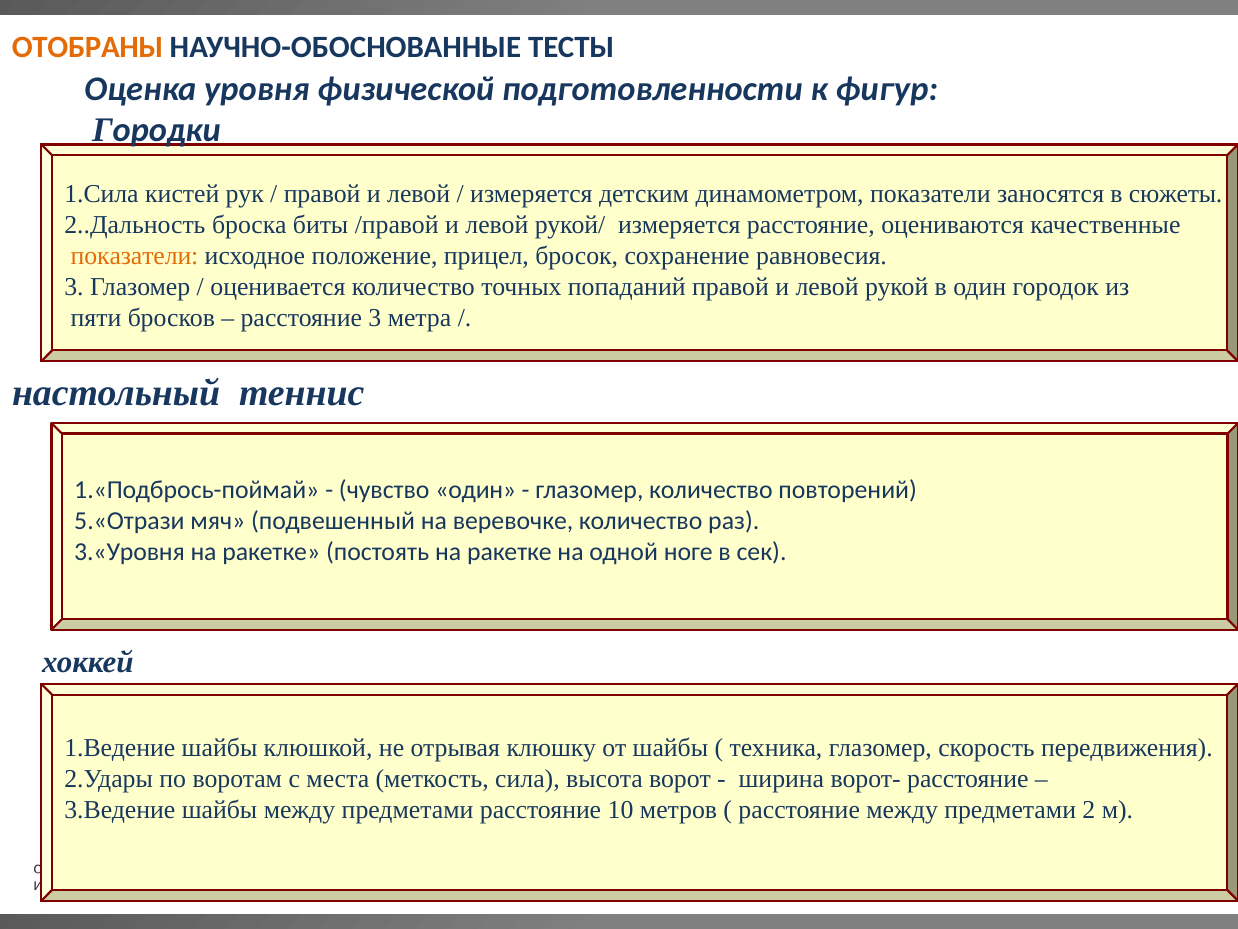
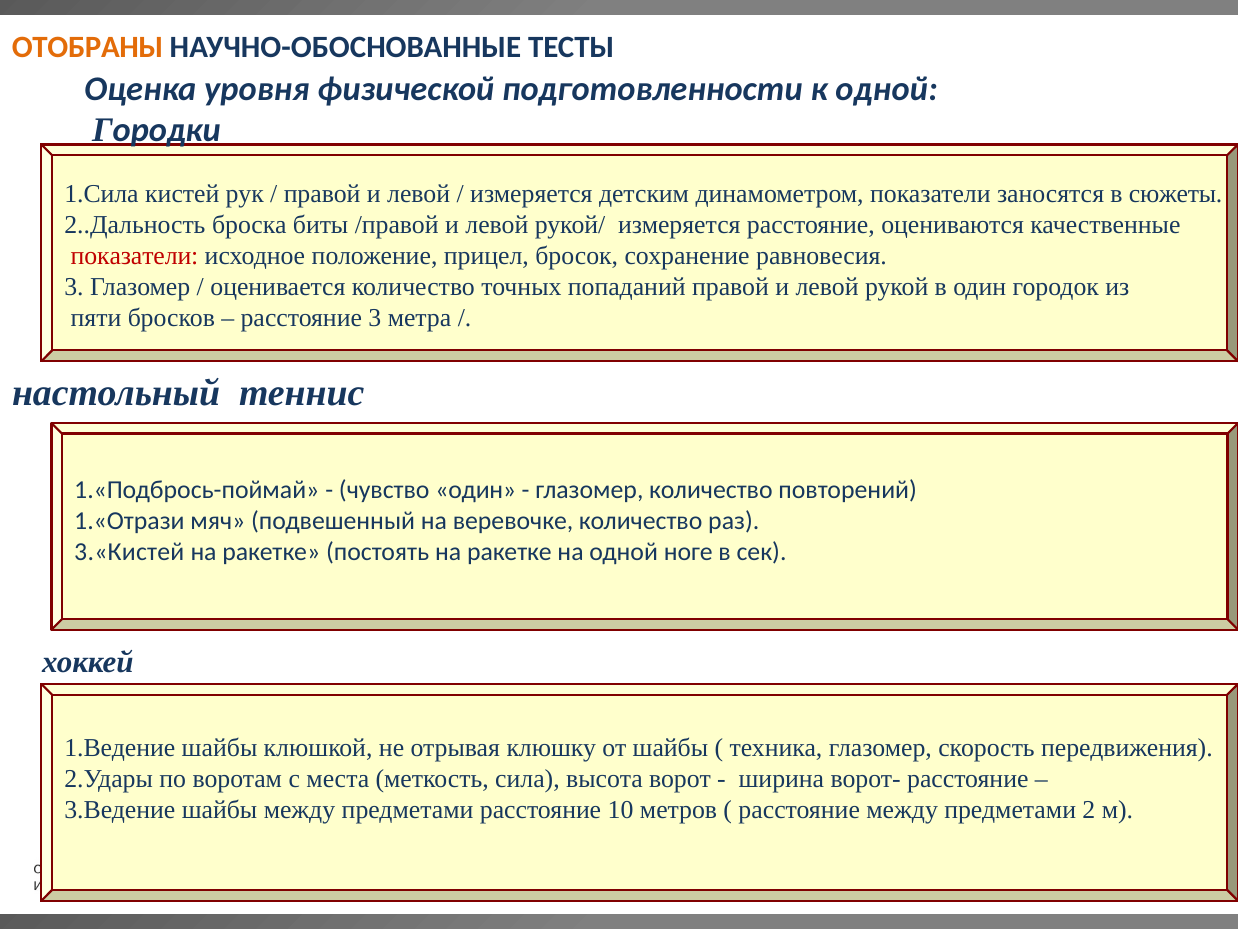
к фигур: фигур -> одной
показатели at (135, 256) colour: orange -> red
5.«Отрази: 5.«Отрази -> 1.«Отрази
3.«Уровня: 3.«Уровня -> 3.«Кистей
